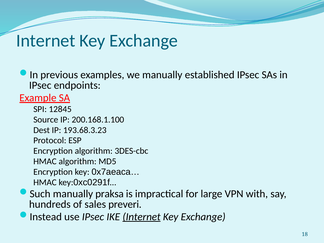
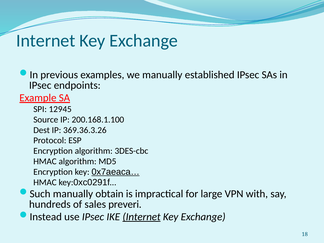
12845: 12845 -> 12945
193.68.3.23: 193.68.3.23 -> 369.36.3.26
0x7aeaca… underline: none -> present
praksa: praksa -> obtain
